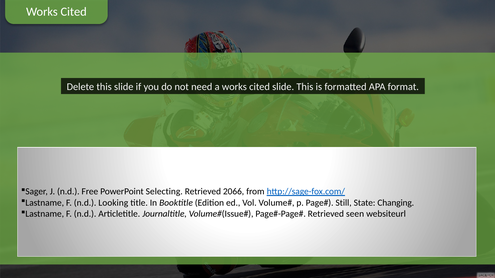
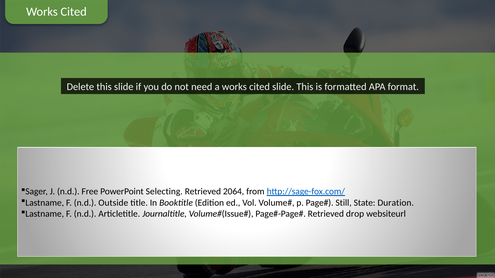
2066: 2066 -> 2064
Looking: Looking -> Outside
Changing: Changing -> Duration
seen: seen -> drop
